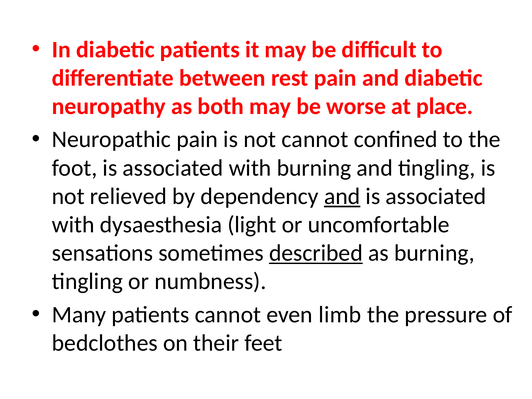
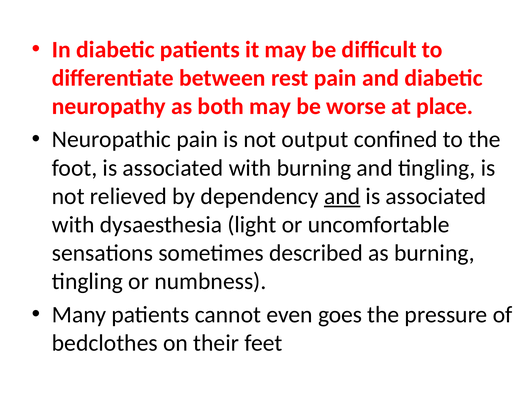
not cannot: cannot -> output
described underline: present -> none
limb: limb -> goes
